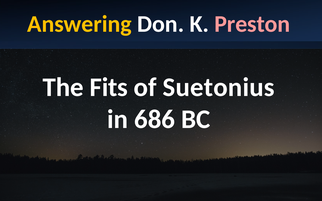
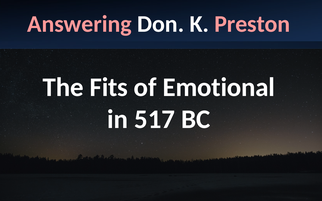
Answering colour: yellow -> pink
Suetonius: Suetonius -> Emotional
686: 686 -> 517
